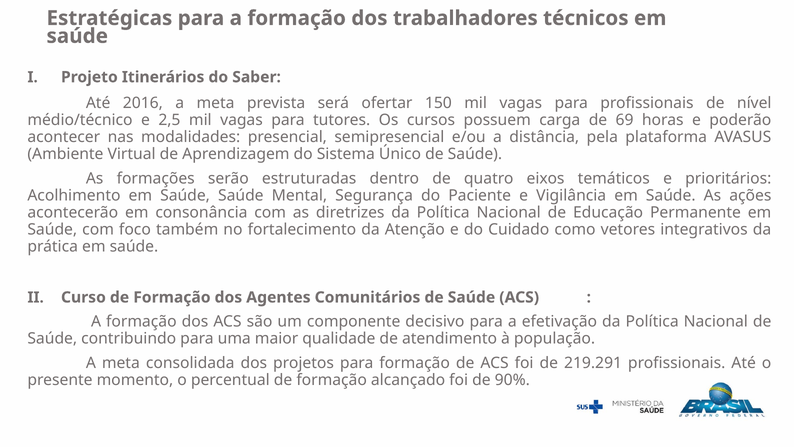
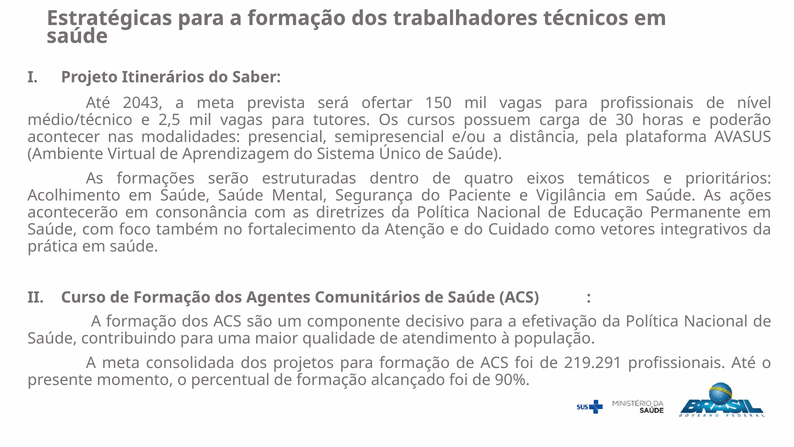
2016: 2016 -> 2043
69: 69 -> 30
